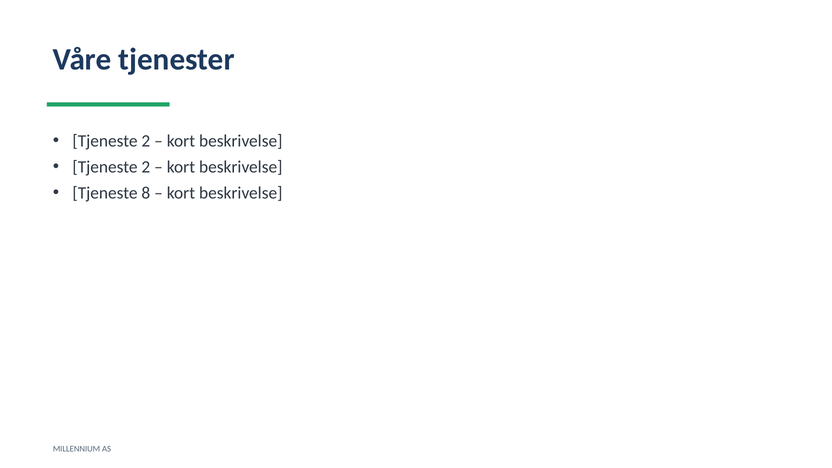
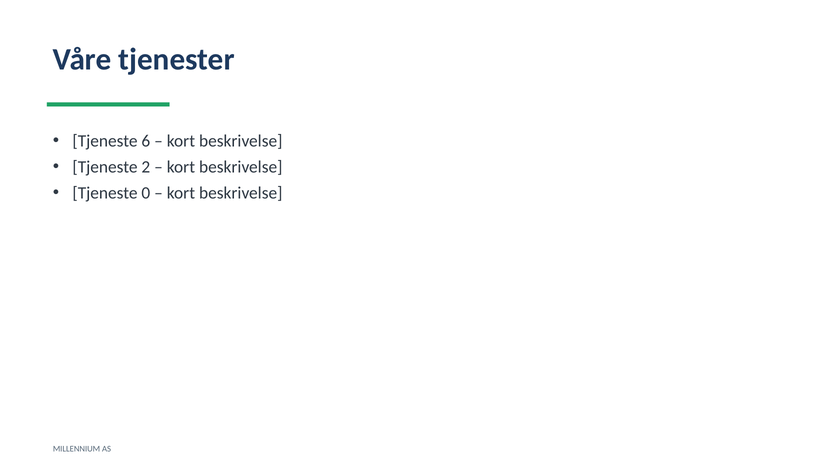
2 at (146, 141): 2 -> 6
8: 8 -> 0
